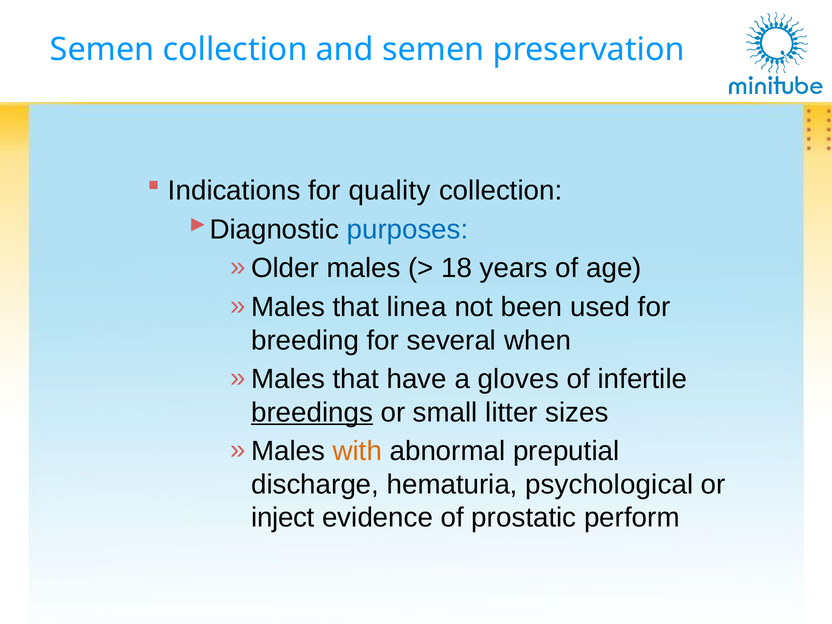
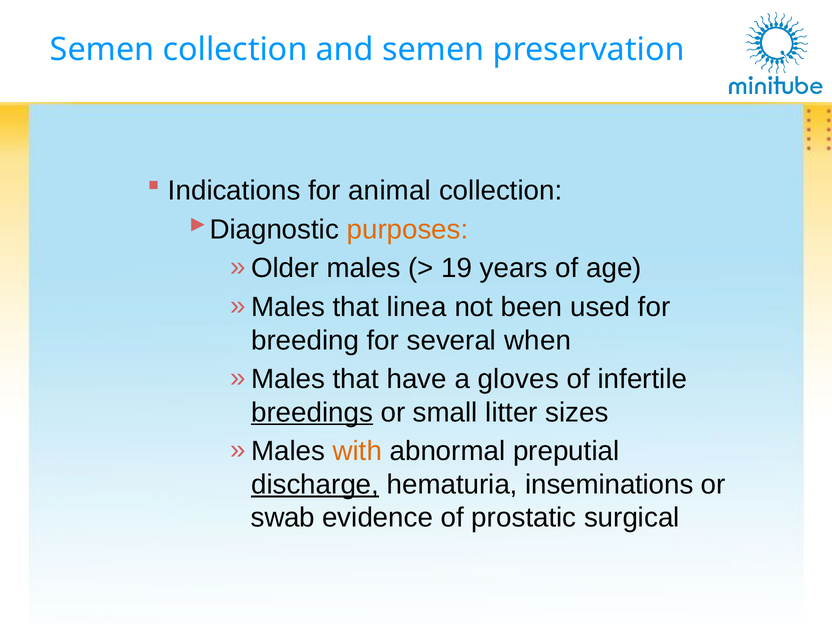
quality: quality -> animal
purposes colour: blue -> orange
18: 18 -> 19
discharge underline: none -> present
psychological: psychological -> inseminations
inject: inject -> swab
perform: perform -> surgical
